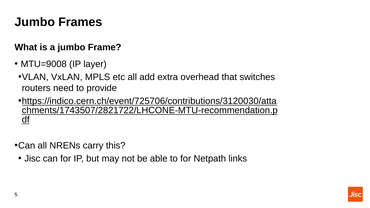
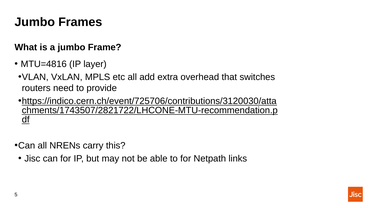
MTU=9008: MTU=9008 -> MTU=4816
